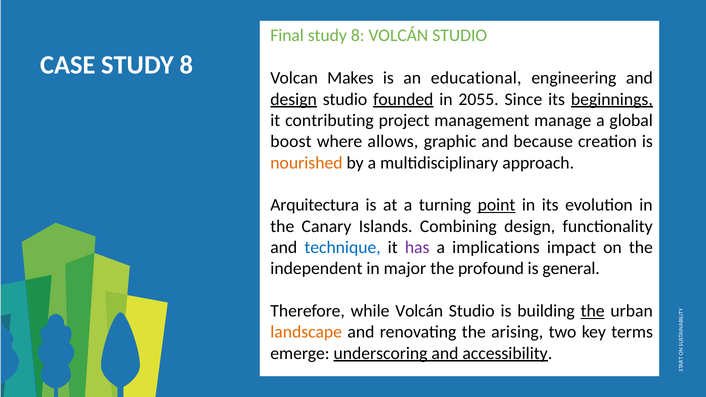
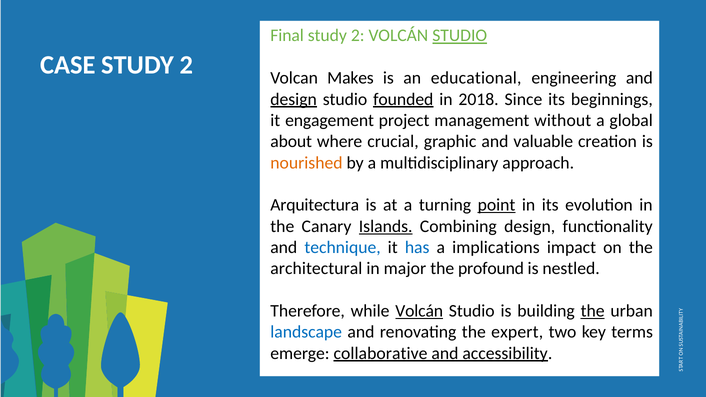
8 at (358, 36): 8 -> 2
STUDIO at (460, 36) underline: none -> present
CASE STUDY 8: 8 -> 2
2055: 2055 -> 2018
beginnings underline: present -> none
contributing: contributing -> engagement
manage: manage -> without
boost: boost -> about
allows: allows -> crucial
because: because -> valuable
Islands underline: none -> present
has colour: purple -> blue
independent: independent -> architectural
general: general -> nestled
Volcán at (419, 311) underline: none -> present
landscape colour: orange -> blue
arising: arising -> expert
underscoring: underscoring -> collaborative
